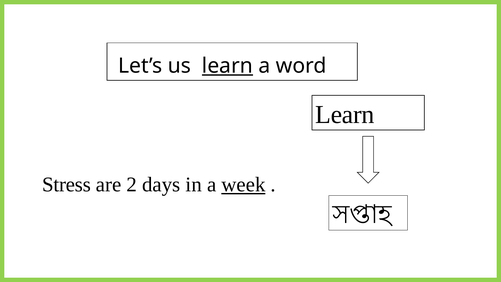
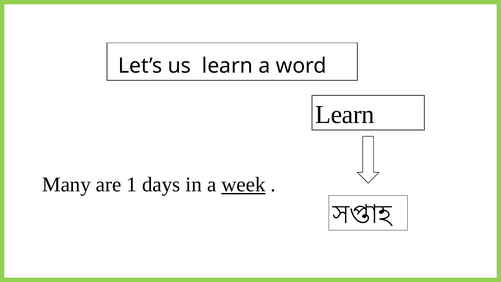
learn at (227, 66) underline: present -> none
Stress: Stress -> Many
2: 2 -> 1
